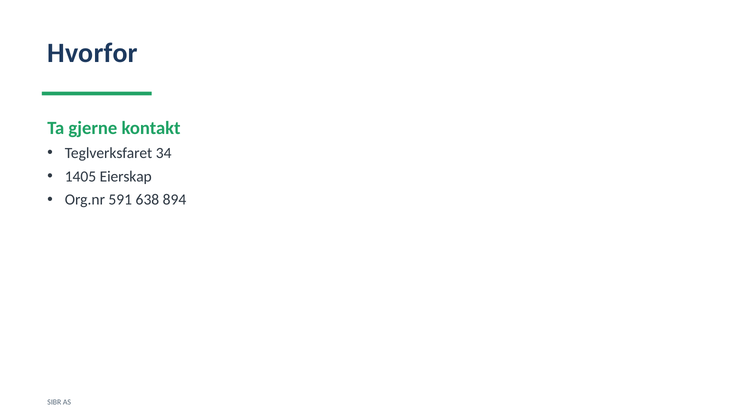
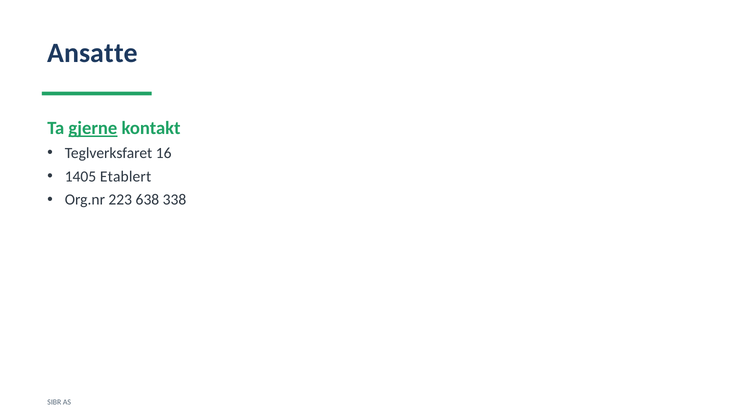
Hvorfor: Hvorfor -> Ansatte
gjerne underline: none -> present
34: 34 -> 16
Eierskap: Eierskap -> Etablert
591: 591 -> 223
894: 894 -> 338
